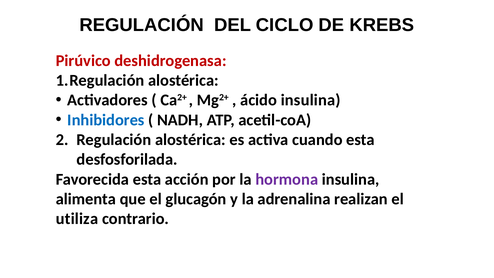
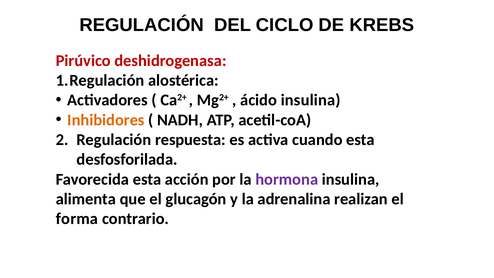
Inhibidores colour: blue -> orange
Regulación alostérica: alostérica -> respuesta
utiliza: utiliza -> forma
